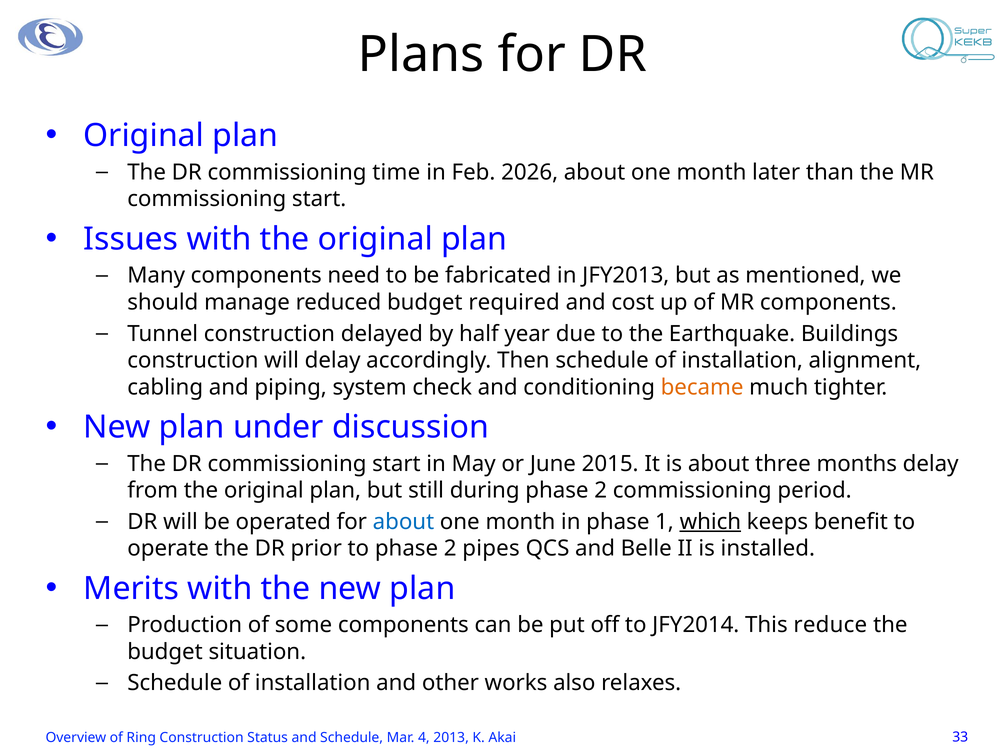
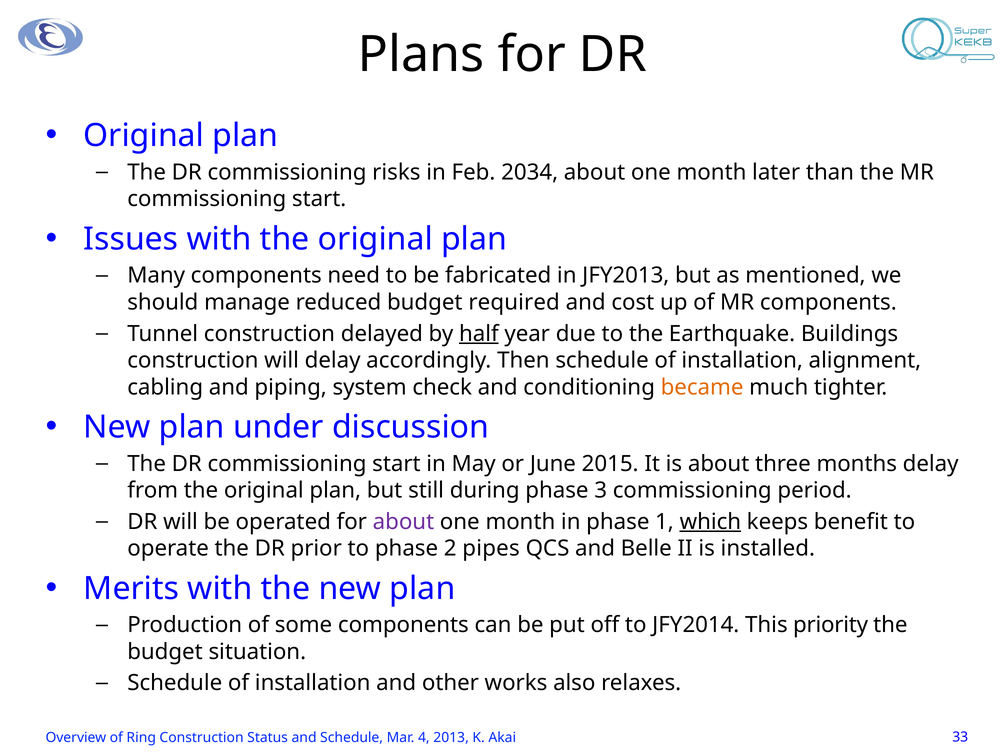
time: time -> risks
2026: 2026 -> 2034
half underline: none -> present
during phase 2: 2 -> 3
about at (403, 522) colour: blue -> purple
reduce: reduce -> priority
